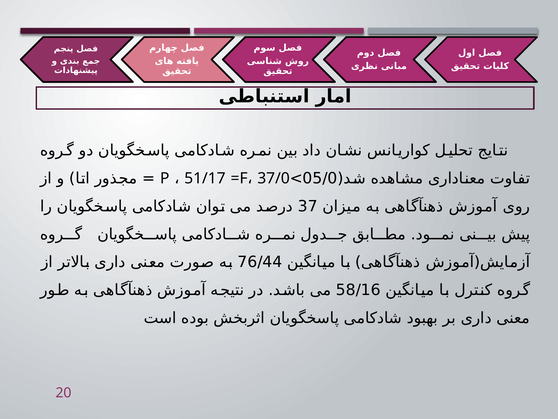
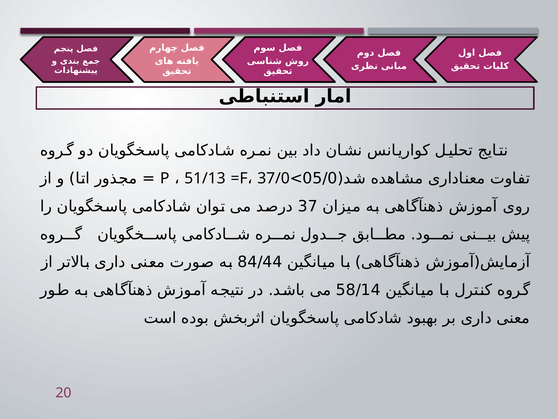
51/17: 51/17 -> 51/13
76/44: 76/44 -> 84/44
58/16: 58/16 -> 58/14
